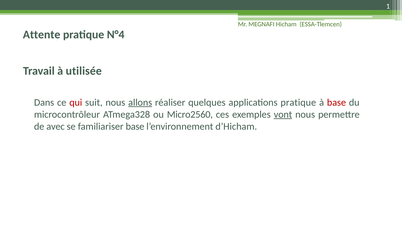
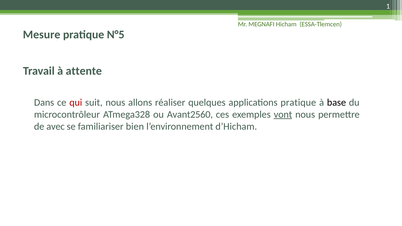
Attente: Attente -> Mesure
N°4: N°4 -> N°5
utilisée: utilisée -> attente
allons underline: present -> none
base at (336, 102) colour: red -> black
Micro2560: Micro2560 -> Avant2560
familiariser base: base -> bien
